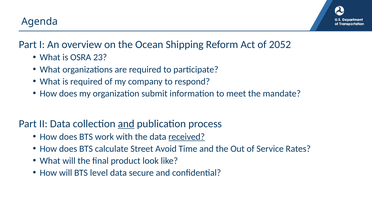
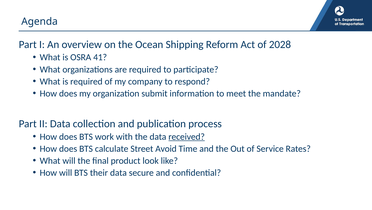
2052: 2052 -> 2028
23: 23 -> 41
and at (126, 123) underline: present -> none
level: level -> their
